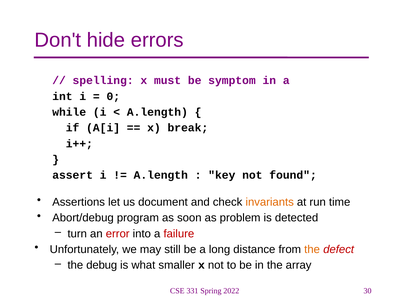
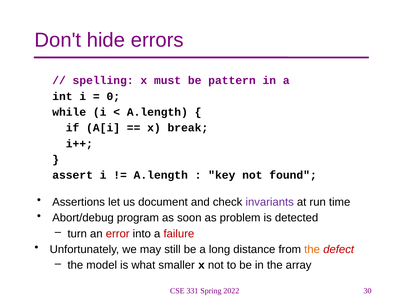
symptom: symptom -> pattern
invariants colour: orange -> purple
debug: debug -> model
